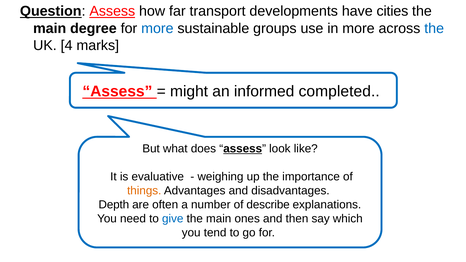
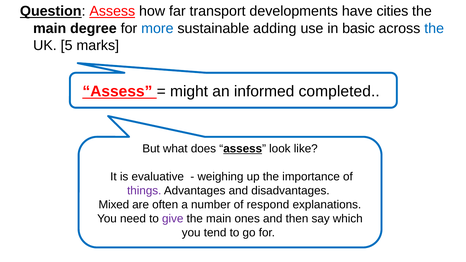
groups: groups -> adding
in more: more -> basic
4: 4 -> 5
things colour: orange -> purple
Depth: Depth -> Mixed
describe: describe -> respond
give colour: blue -> purple
